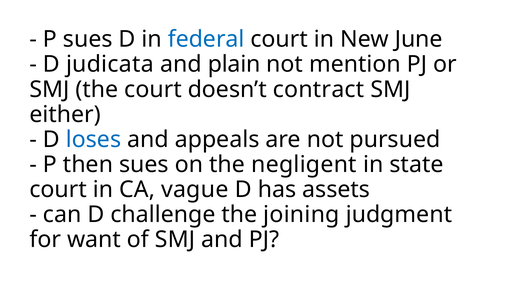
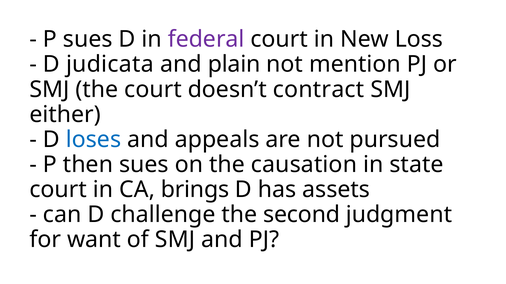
federal colour: blue -> purple
June: June -> Loss
negligent: negligent -> causation
vague: vague -> brings
joining: joining -> second
